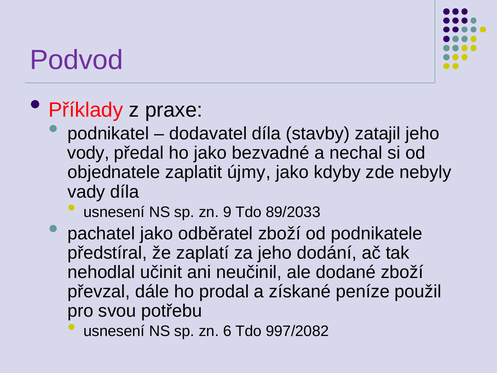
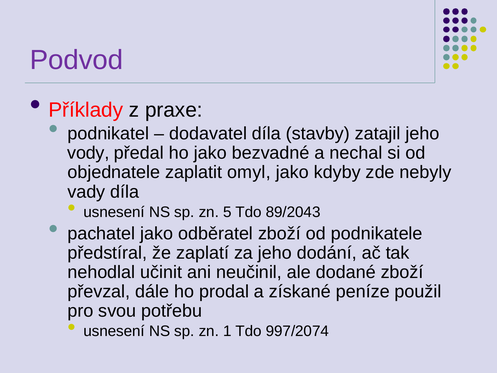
újmy: újmy -> omyl
9: 9 -> 5
89/2033: 89/2033 -> 89/2043
6: 6 -> 1
997/2082: 997/2082 -> 997/2074
